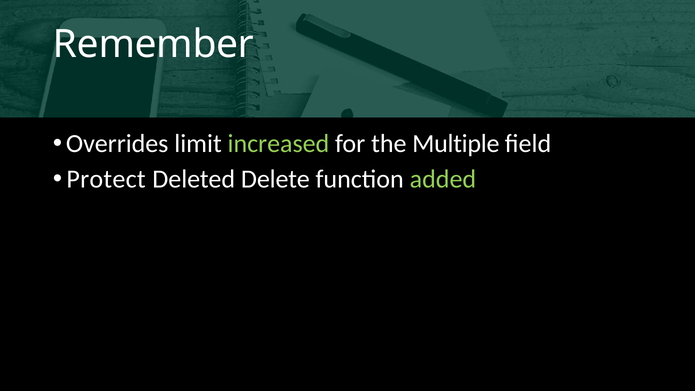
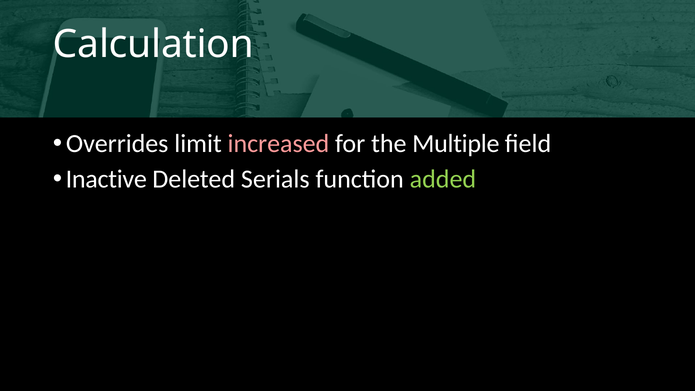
Remember: Remember -> Calculation
increased colour: light green -> pink
Protect: Protect -> Inactive
Delete: Delete -> Serials
